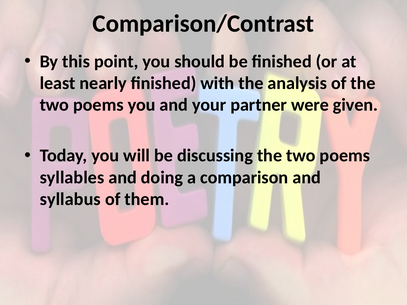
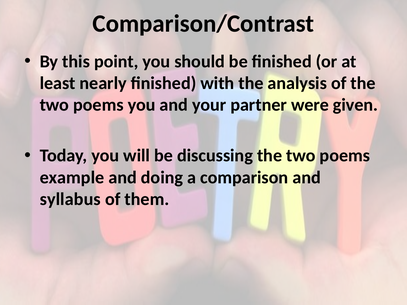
syllables: syllables -> example
